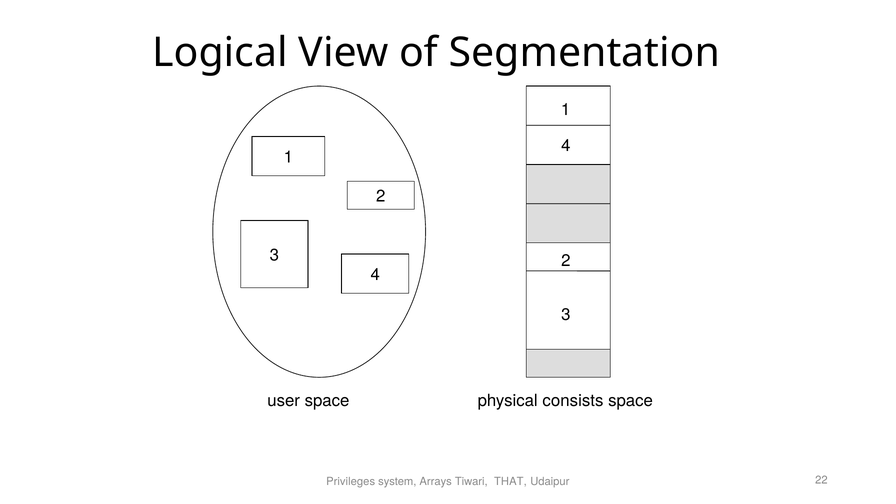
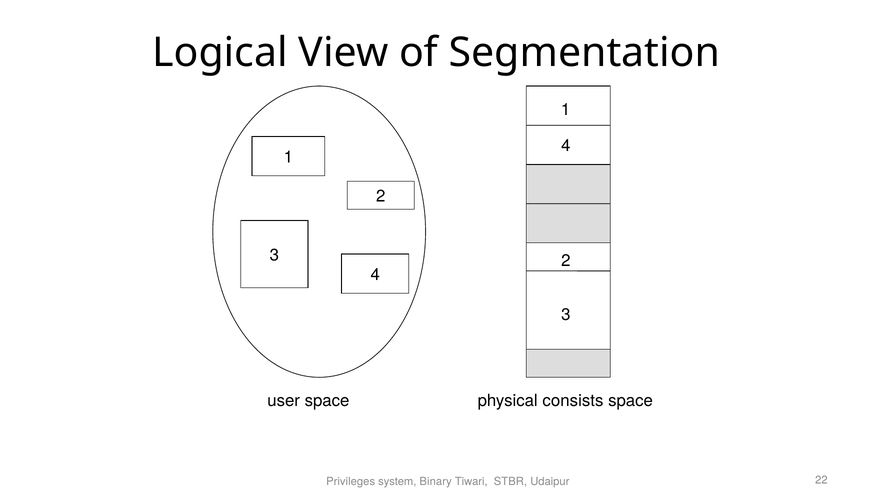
Arrays: Arrays -> Binary
THAT: THAT -> STBR
